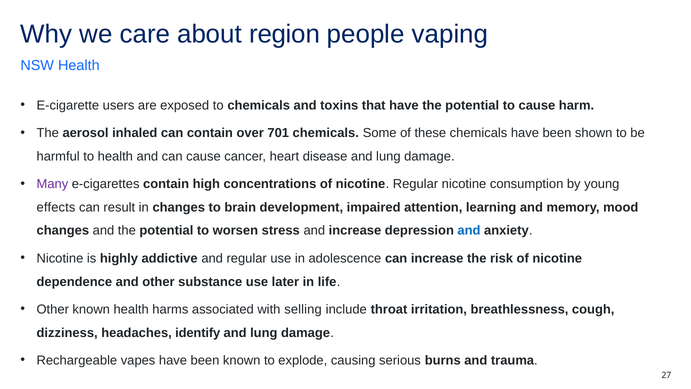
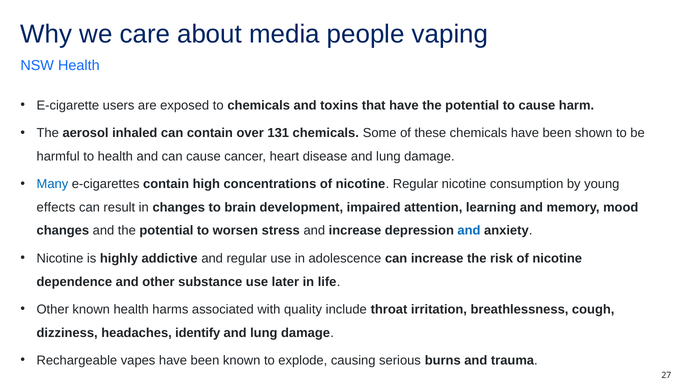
region: region -> media
701: 701 -> 131
Many colour: purple -> blue
selling: selling -> quality
